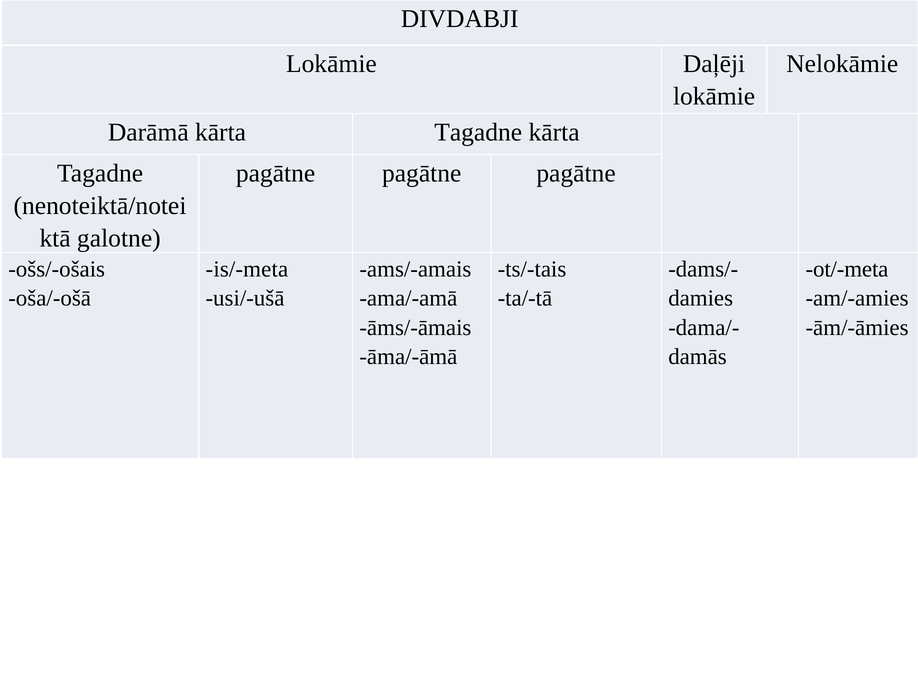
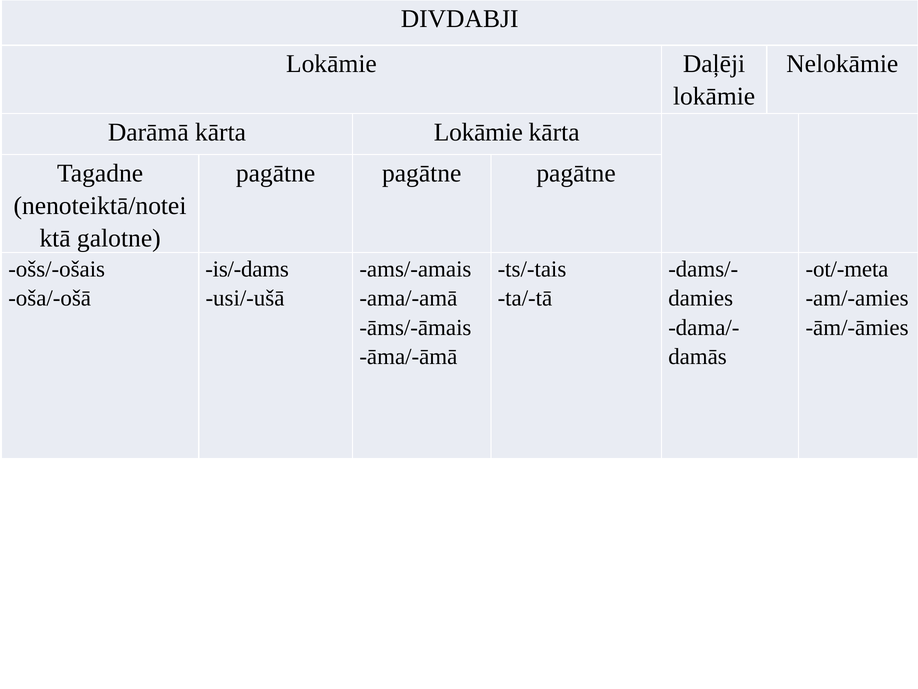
Darāmā kārta Tagadne: Tagadne -> Lokāmie
is/-meta: is/-meta -> is/-dams
